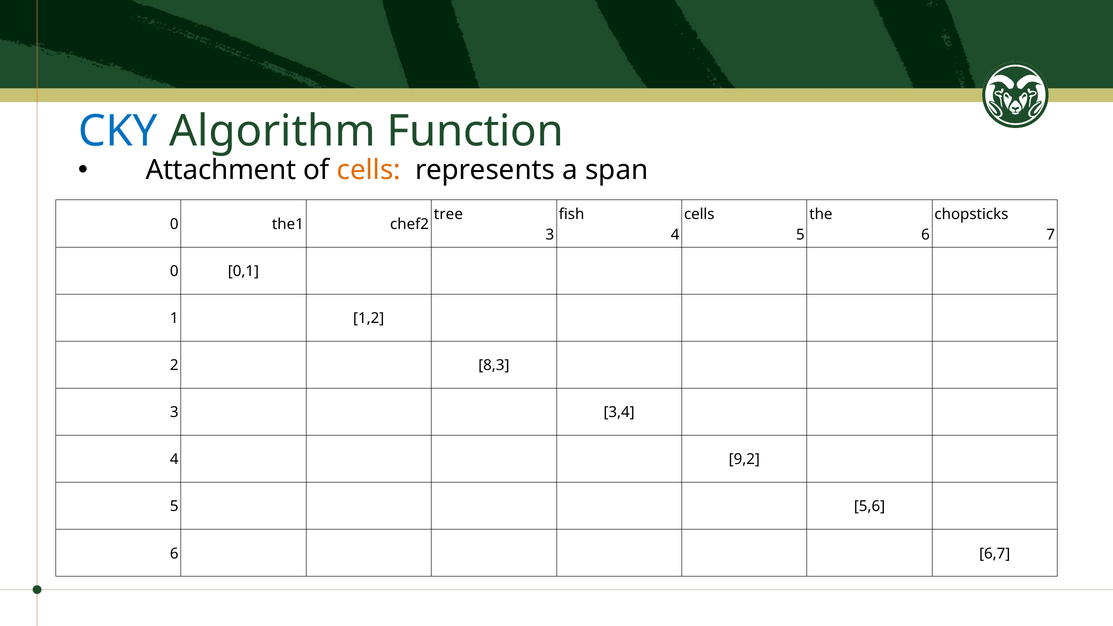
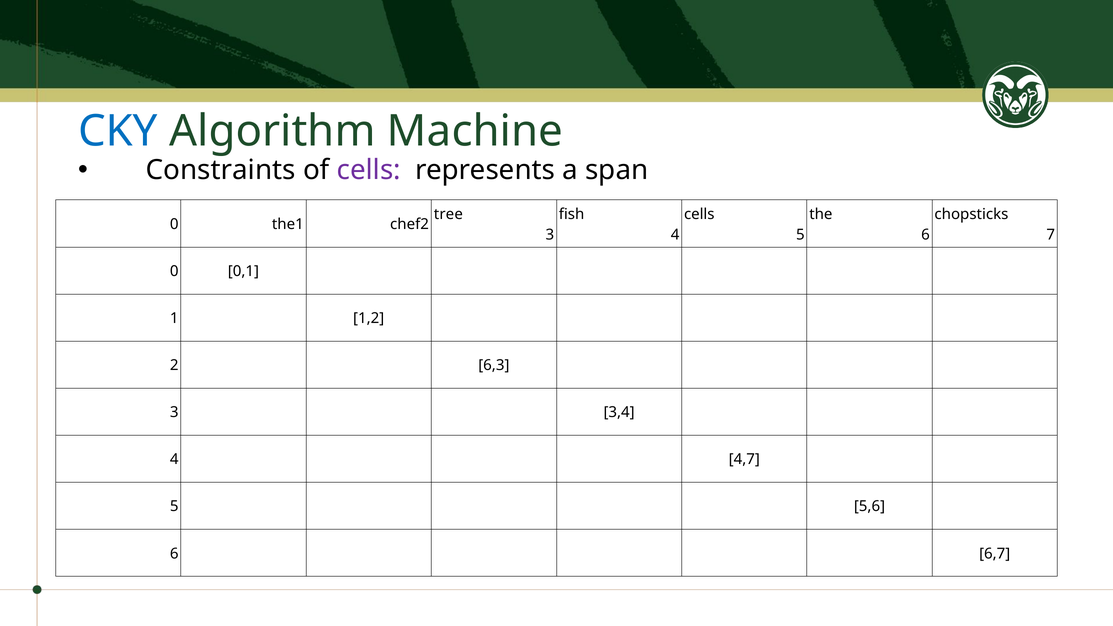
Function: Function -> Machine
Attachment: Attachment -> Constraints
cells at (369, 170) colour: orange -> purple
8,3: 8,3 -> 6,3
9,2: 9,2 -> 4,7
